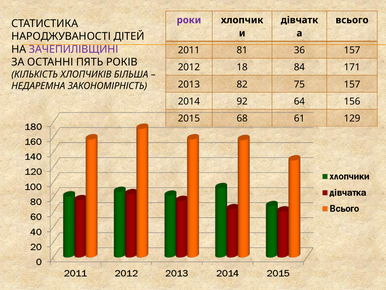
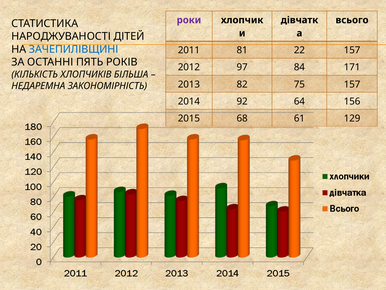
ЗАЧЕПИЛІВЩИНІ colour: purple -> blue
36: 36 -> 22
18: 18 -> 97
